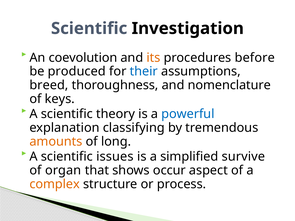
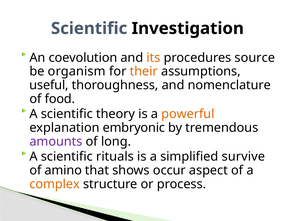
before: before -> source
produced: produced -> organism
their colour: blue -> orange
breed: breed -> useful
keys: keys -> food
powerful colour: blue -> orange
classifying: classifying -> embryonic
amounts colour: orange -> purple
issues: issues -> rituals
organ: organ -> amino
